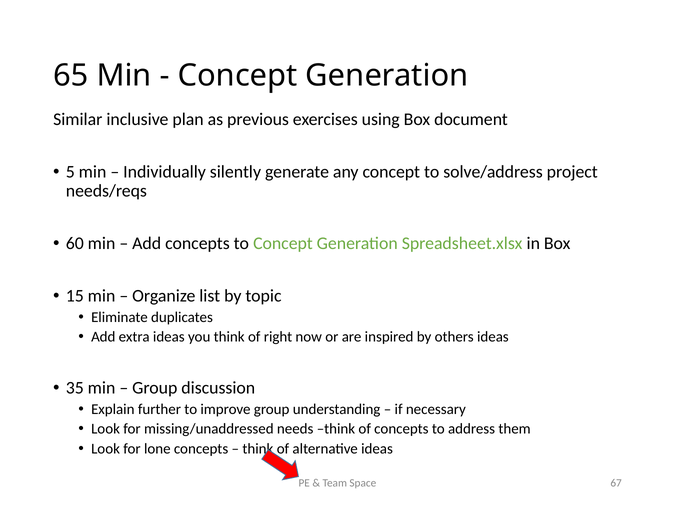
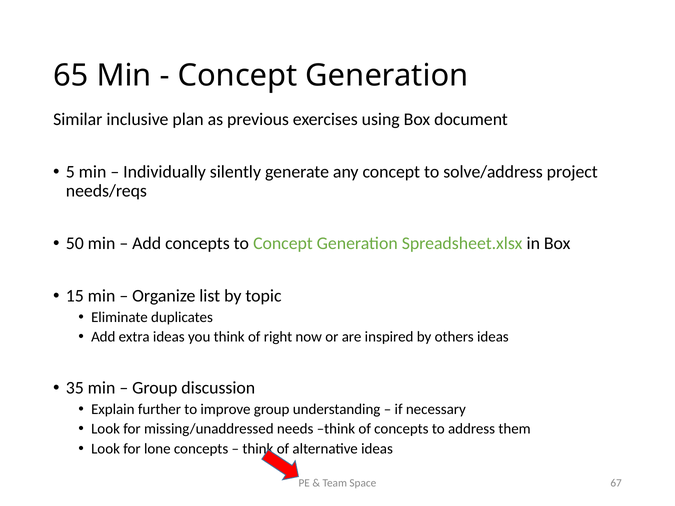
60: 60 -> 50
